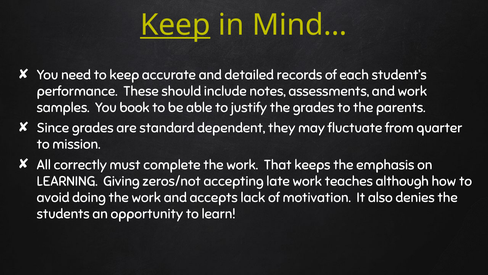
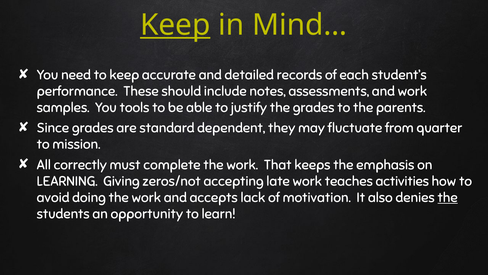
book: book -> tools
although: although -> activities
the at (448, 197) underline: none -> present
